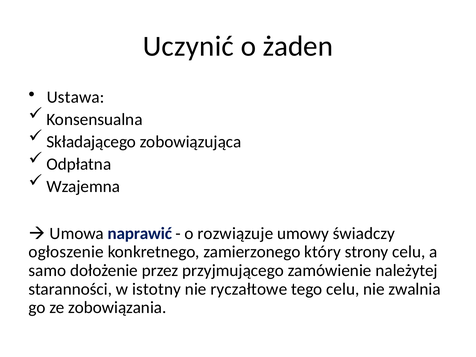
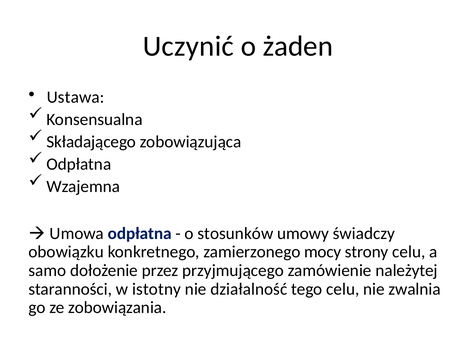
Umowa naprawić: naprawić -> odpłatna
rozwiązuje: rozwiązuje -> stosunków
ogłoszenie: ogłoszenie -> obowiązku
który: który -> mocy
ryczałtowe: ryczałtowe -> działalność
